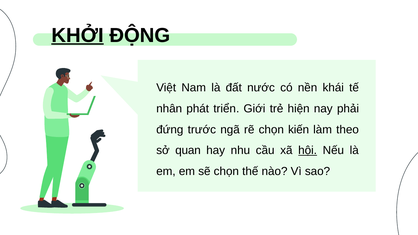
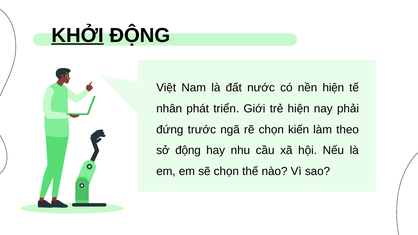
nền khái: khái -> hiện
sở quan: quan -> động
hội underline: present -> none
